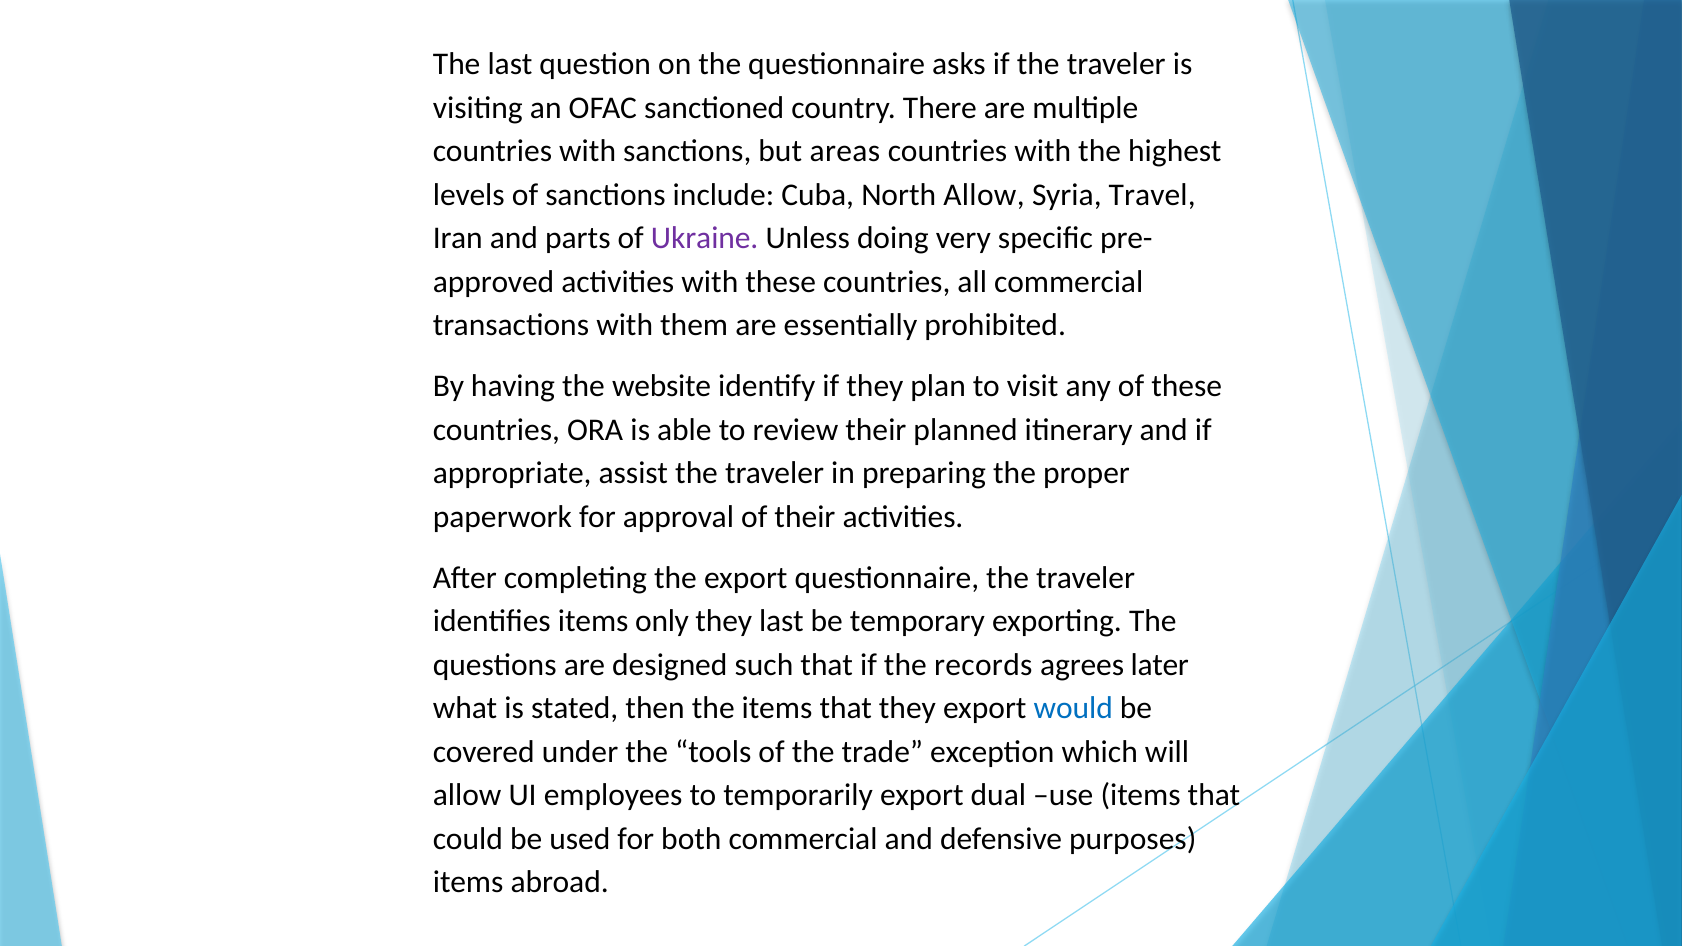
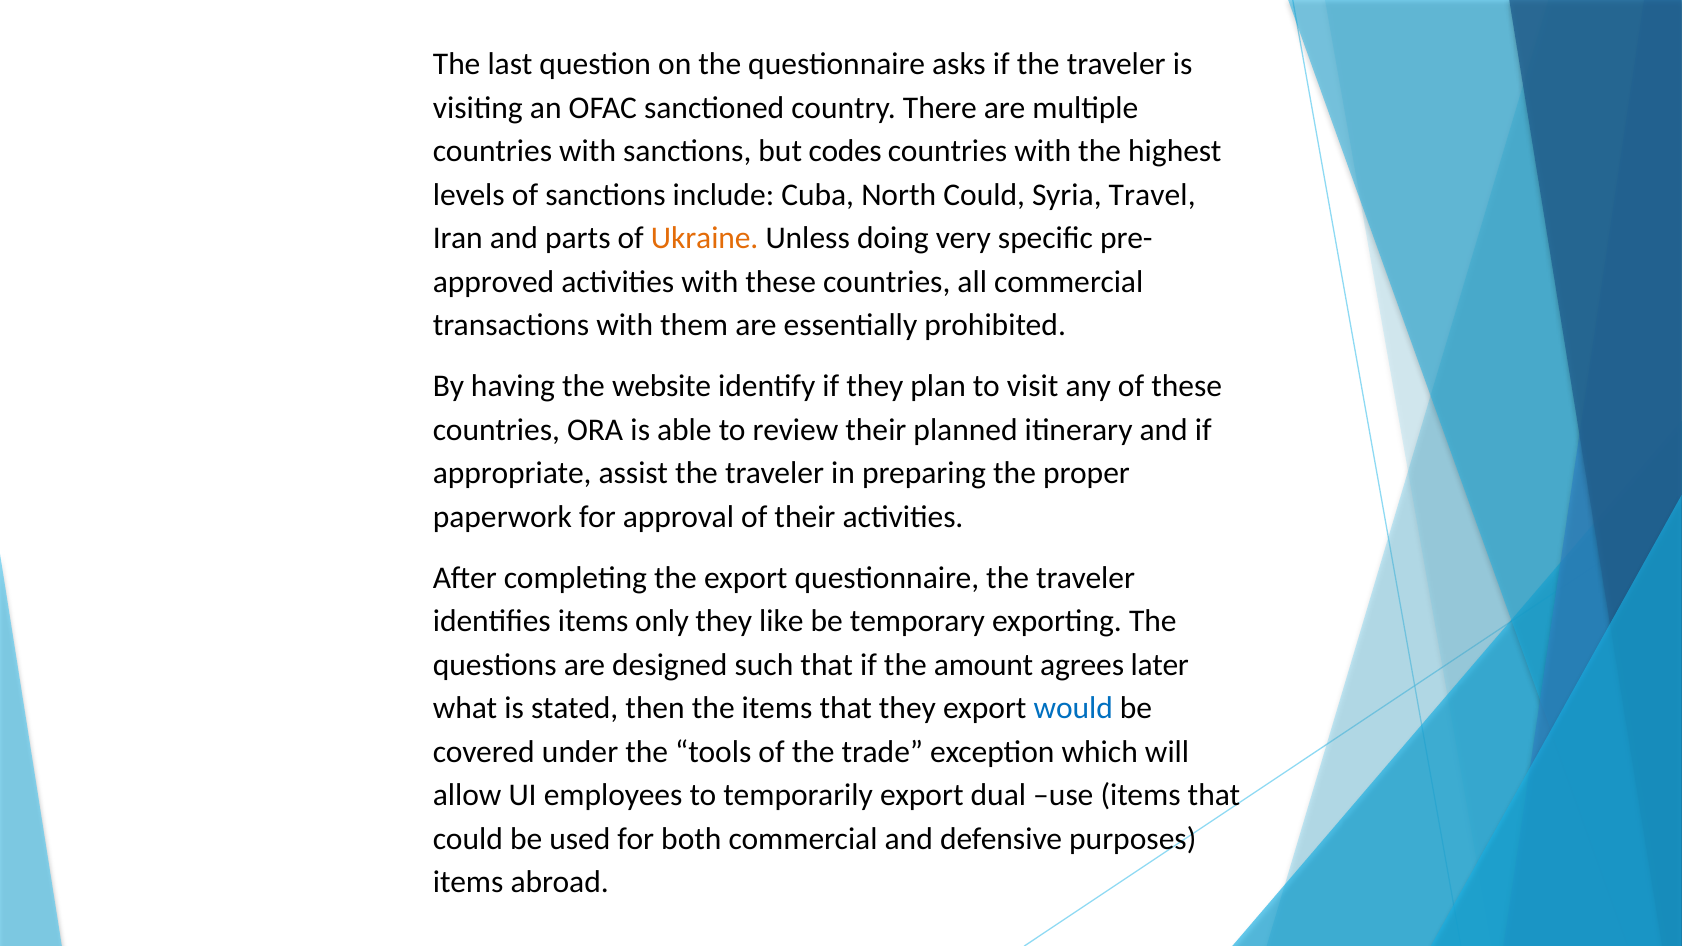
areas: areas -> codes
North Allow: Allow -> Could
Ukraine colour: purple -> orange
they last: last -> like
records: records -> amount
